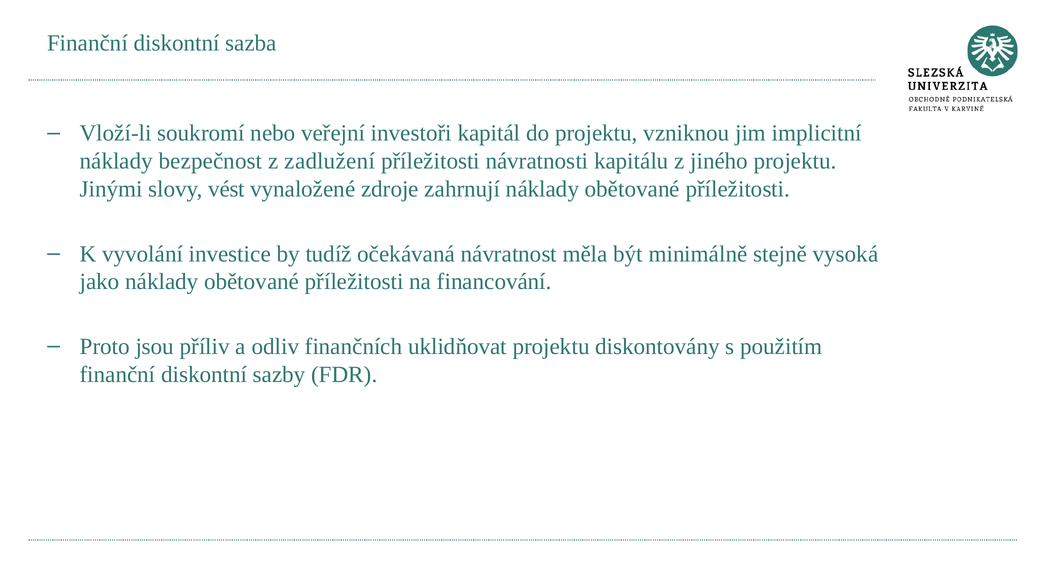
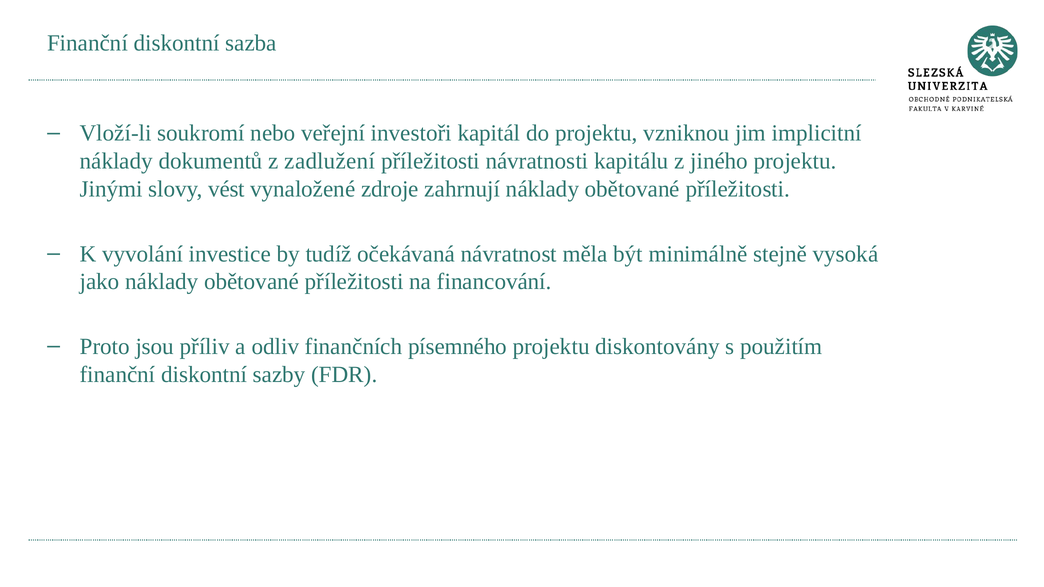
bezpečnost: bezpečnost -> dokumentů
uklidňovat: uklidňovat -> písemného
